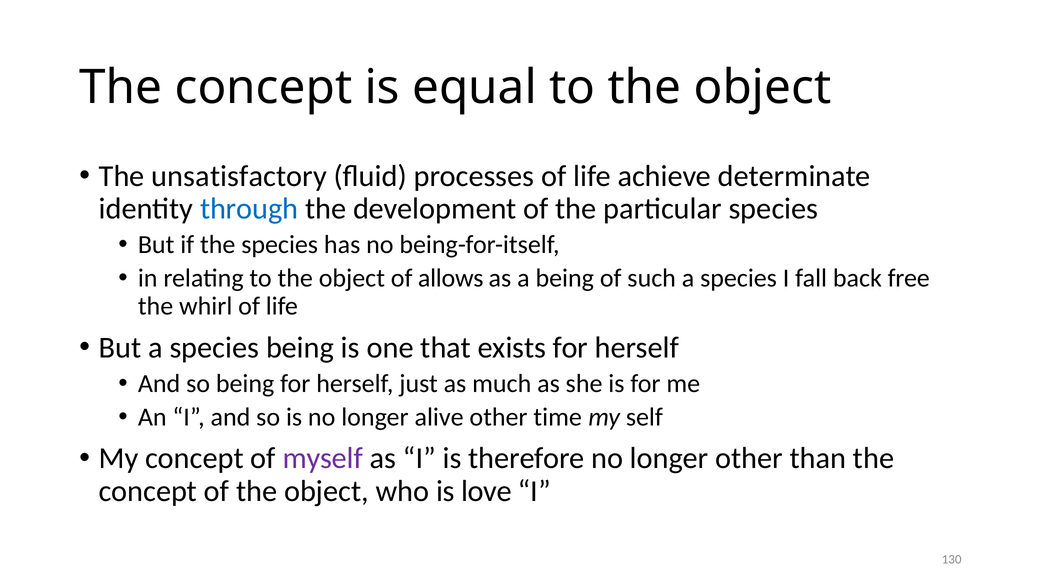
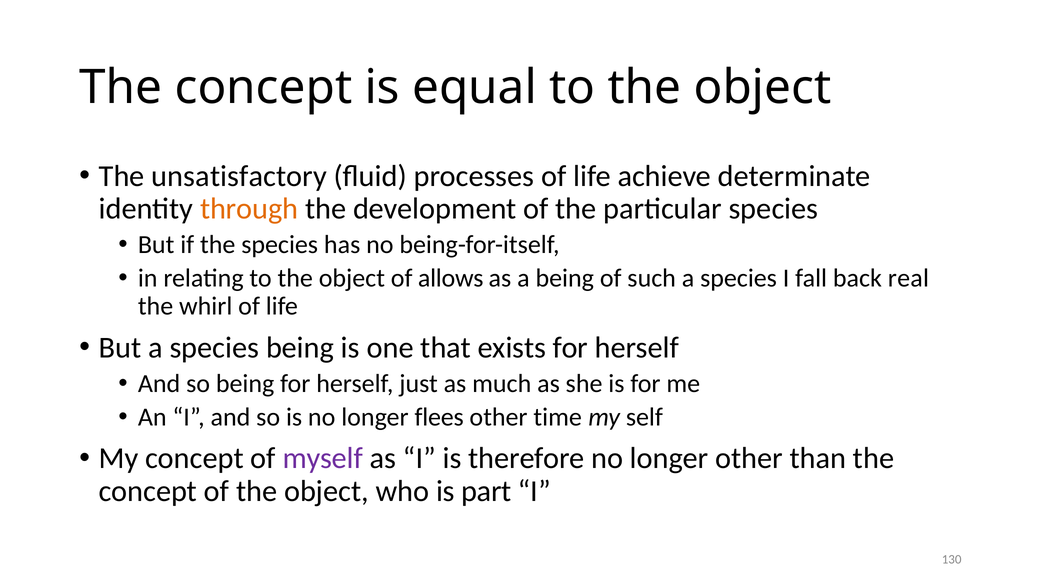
through colour: blue -> orange
free: free -> real
alive: alive -> flees
love: love -> part
